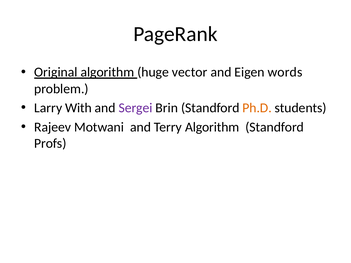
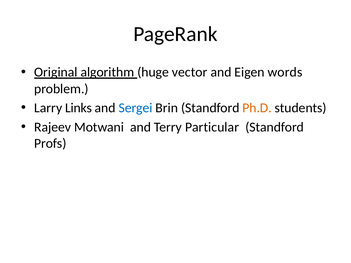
With: With -> Links
Sergei colour: purple -> blue
Terry Algorithm: Algorithm -> Particular
